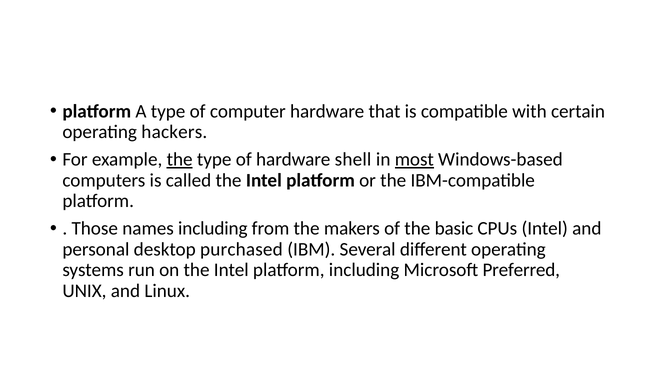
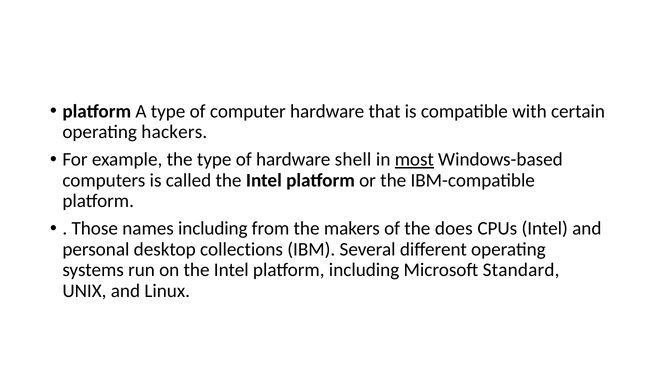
the at (180, 159) underline: present -> none
basic: basic -> does
purchased: purchased -> collections
Preferred: Preferred -> Standard
